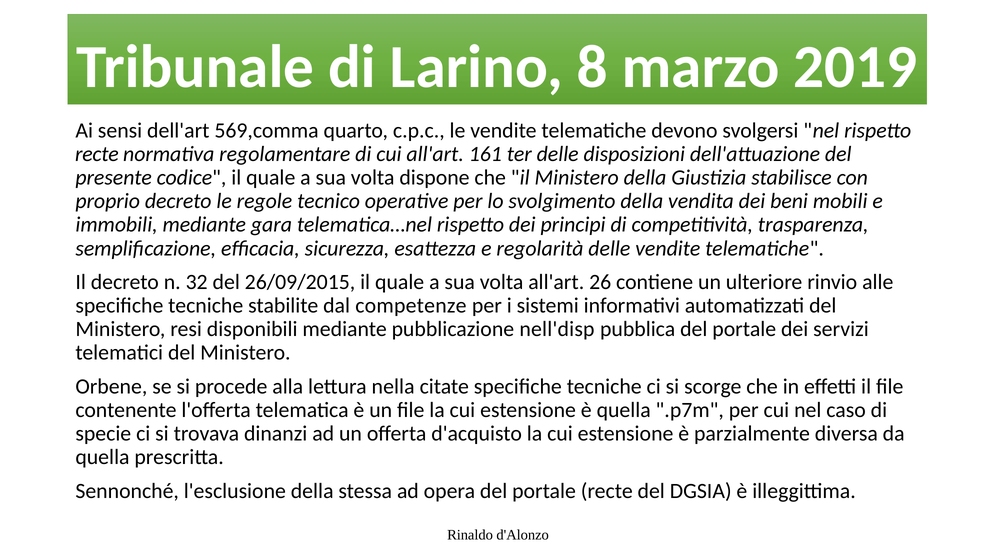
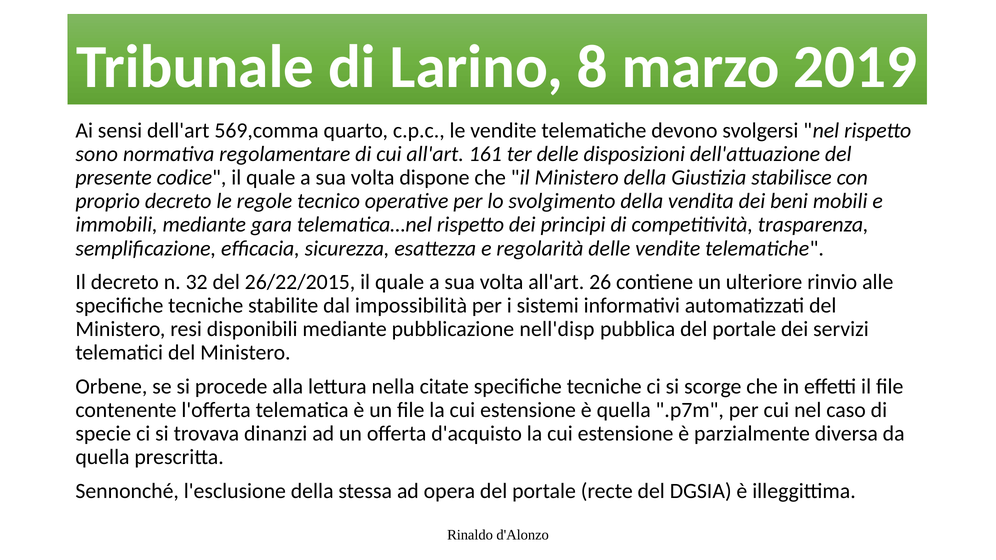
recte at (97, 154): recte -> sono
26/09/2015: 26/09/2015 -> 26/22/2015
competenze: competenze -> impossibilità
